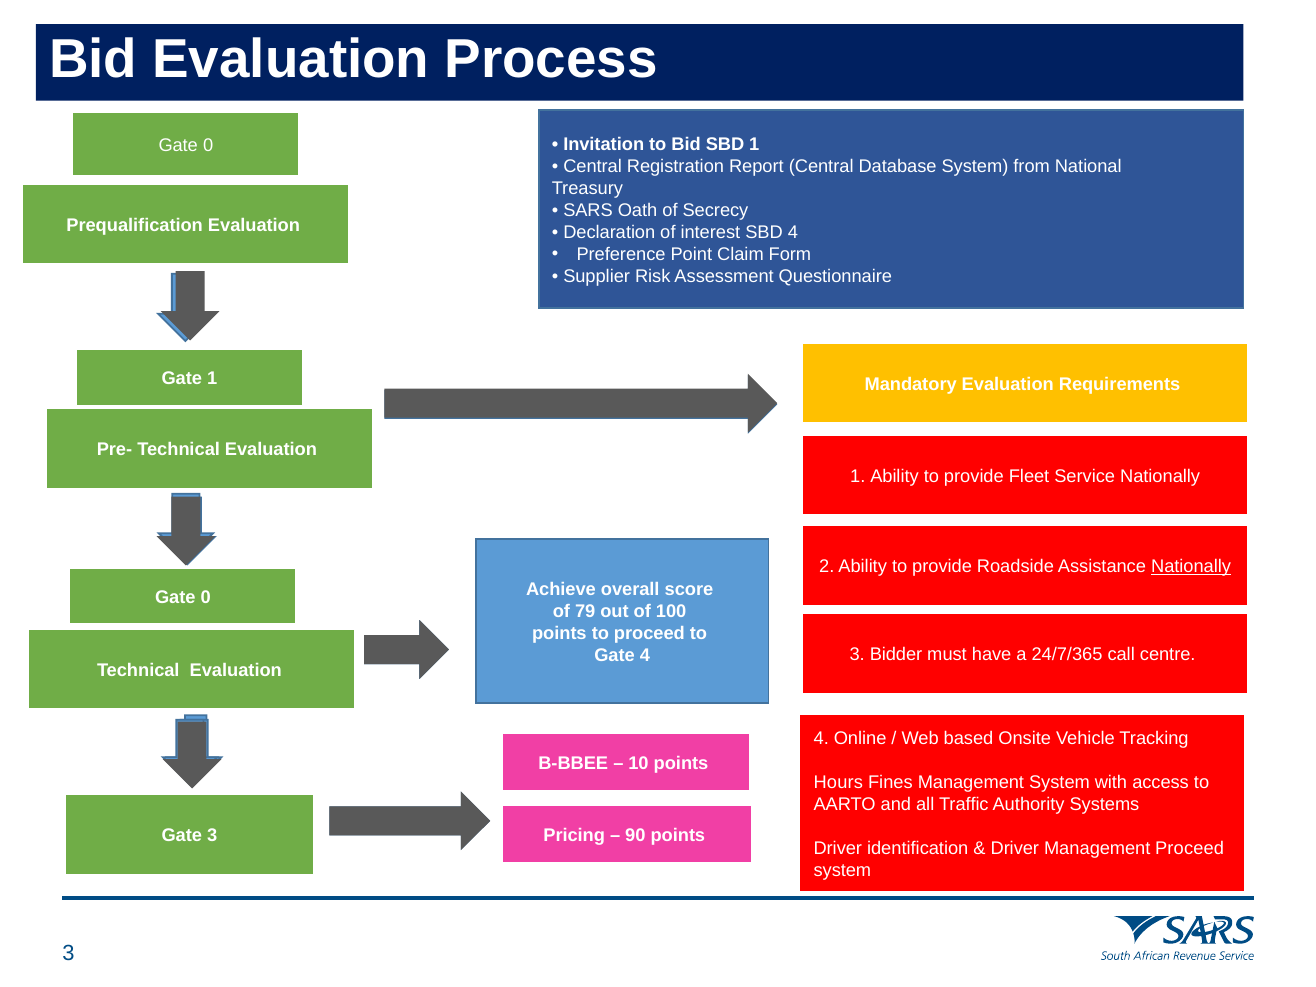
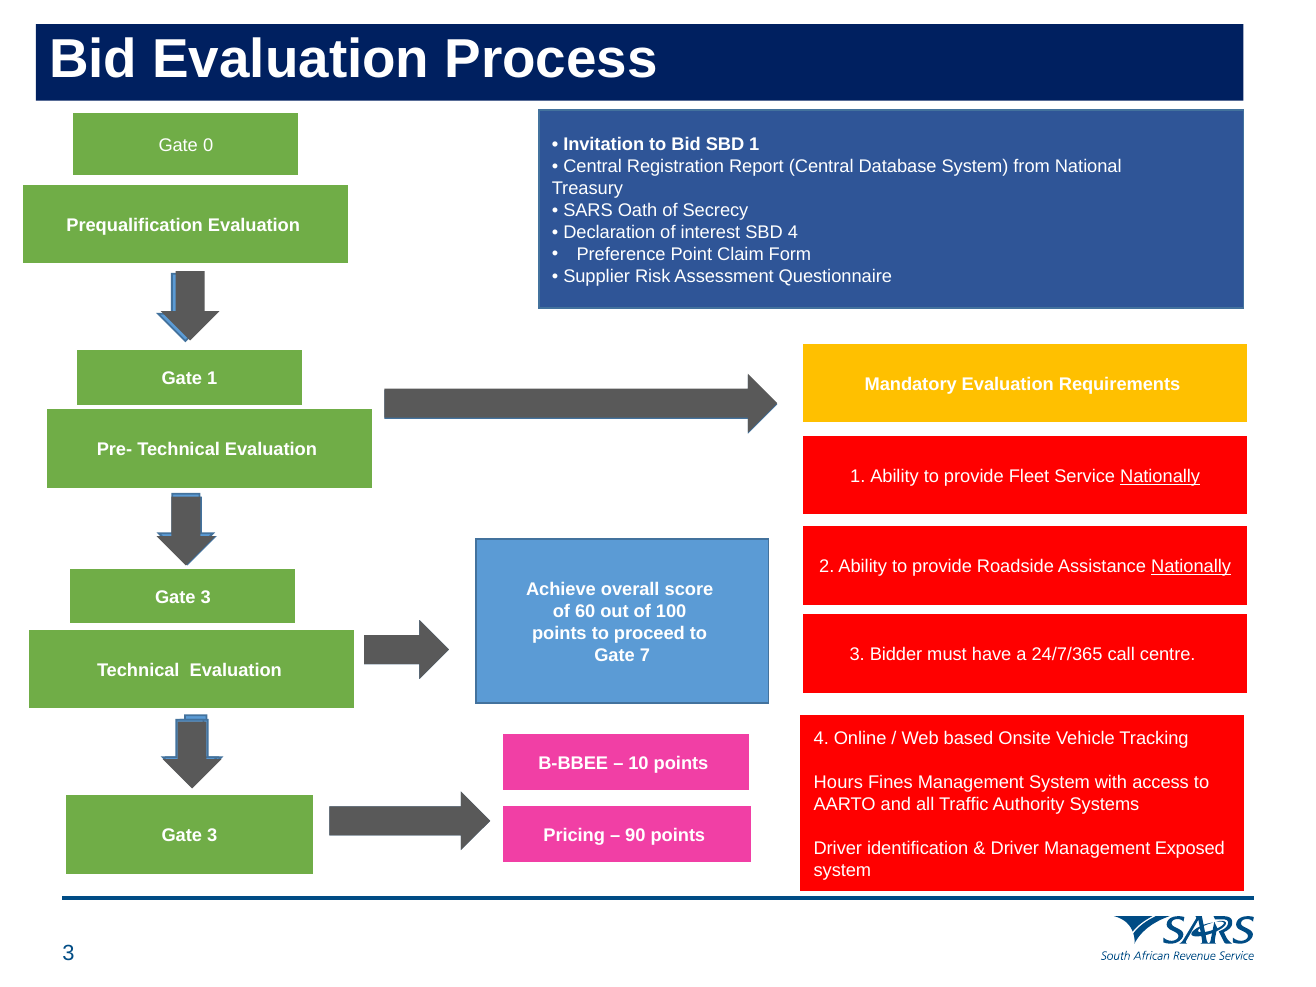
Nationally at (1160, 476) underline: none -> present
0 at (206, 597): 0 -> 3
79: 79 -> 60
Gate 4: 4 -> 7
Management Proceed: Proceed -> Exposed
